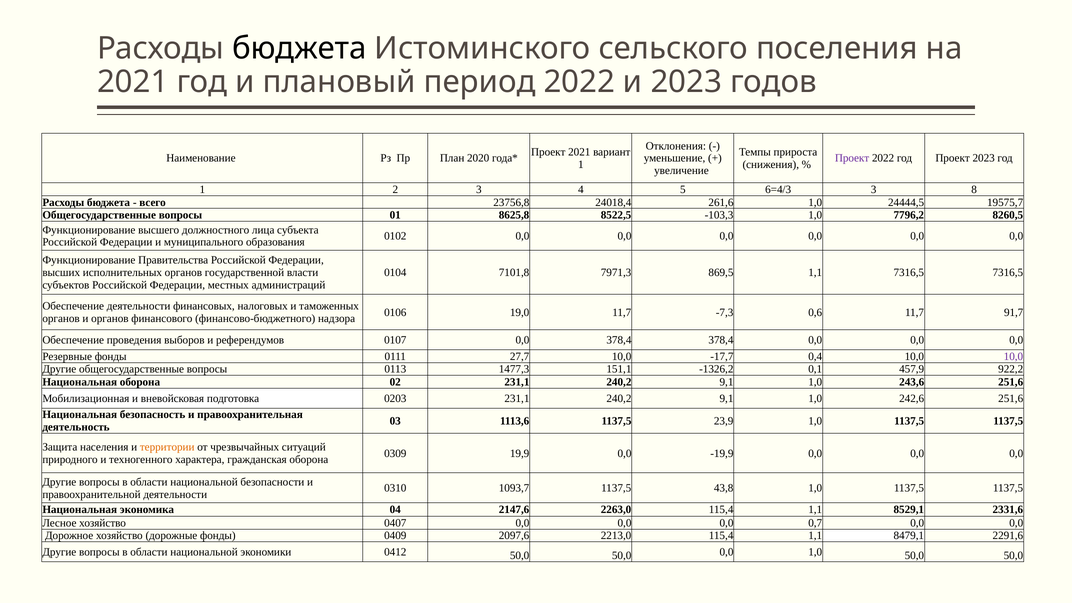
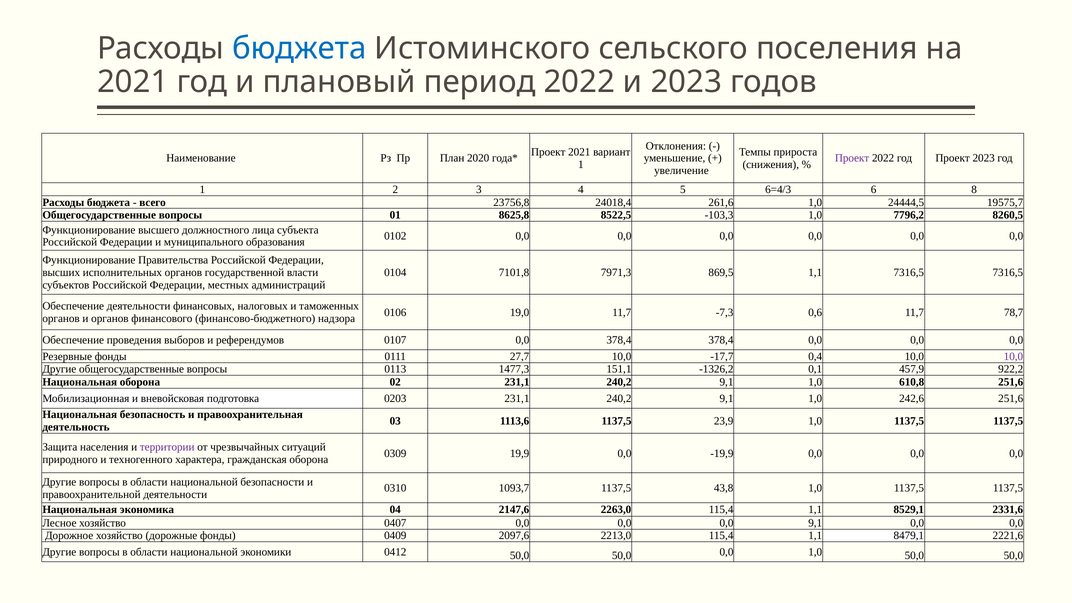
бюджета at (299, 48) colour: black -> blue
6=4/3 3: 3 -> 6
91,7: 91,7 -> 78,7
243,6: 243,6 -> 610,8
территории colour: orange -> purple
0,0 0,7: 0,7 -> 9,1
2291,6: 2291,6 -> 2221,6
